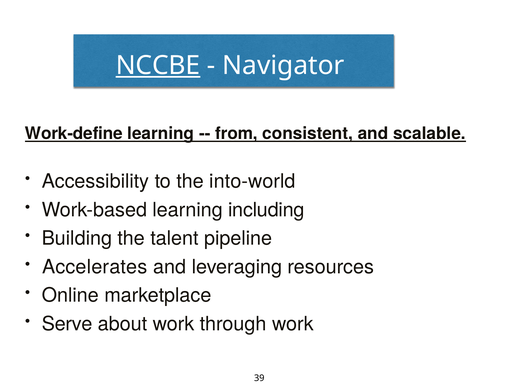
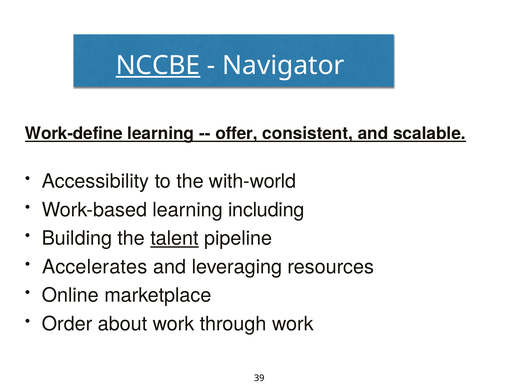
from: from -> offer
into-world: into-world -> with-world
talent underline: none -> present
Serve: Serve -> Order
